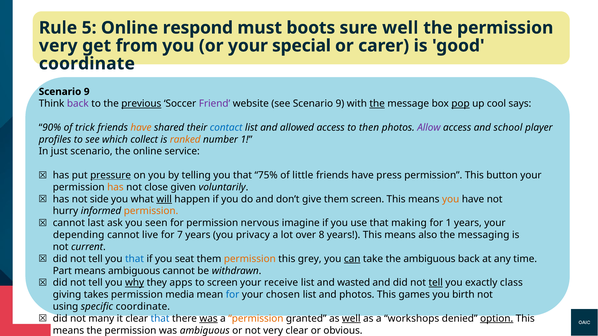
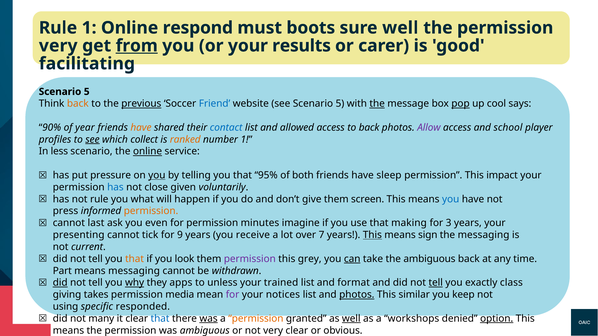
Rule 5: 5 -> 1
from underline: none -> present
special: special -> results
coordinate at (87, 64): coordinate -> facilitating
9 at (87, 92): 9 -> 5
back at (78, 104) colour: purple -> orange
Friend colour: purple -> blue
see Scenario 9: 9 -> 5
trick: trick -> year
to then: then -> back
see at (92, 140) underline: none -> present
just: just -> less
online at (148, 152) underline: none -> present
pressure underline: present -> none
you at (157, 175) underline: none -> present
75%: 75% -> 95%
little: little -> both
press: press -> sleep
button: button -> impact
has at (115, 187) colour: orange -> blue
not side: side -> rule
will underline: present -> none
you at (451, 199) colour: orange -> blue
hurry: hurry -> press
seen: seen -> even
nervous: nervous -> minutes
for 1: 1 -> 3
depending: depending -> presenting
live: live -> tick
7: 7 -> 9
privacy: privacy -> receive
8: 8 -> 7
This at (372, 235) underline: none -> present
also: also -> sign
that at (135, 259) colour: blue -> orange
seat: seat -> look
permission at (250, 259) colour: orange -> purple
means ambiguous: ambiguous -> messaging
did at (60, 283) underline: none -> present
to screen: screen -> unless
receive: receive -> trained
wasted: wasted -> format
for at (233, 295) colour: blue -> purple
chosen: chosen -> notices
photos at (357, 295) underline: none -> present
games: games -> similar
birth: birth -> keep
specific coordinate: coordinate -> responded
